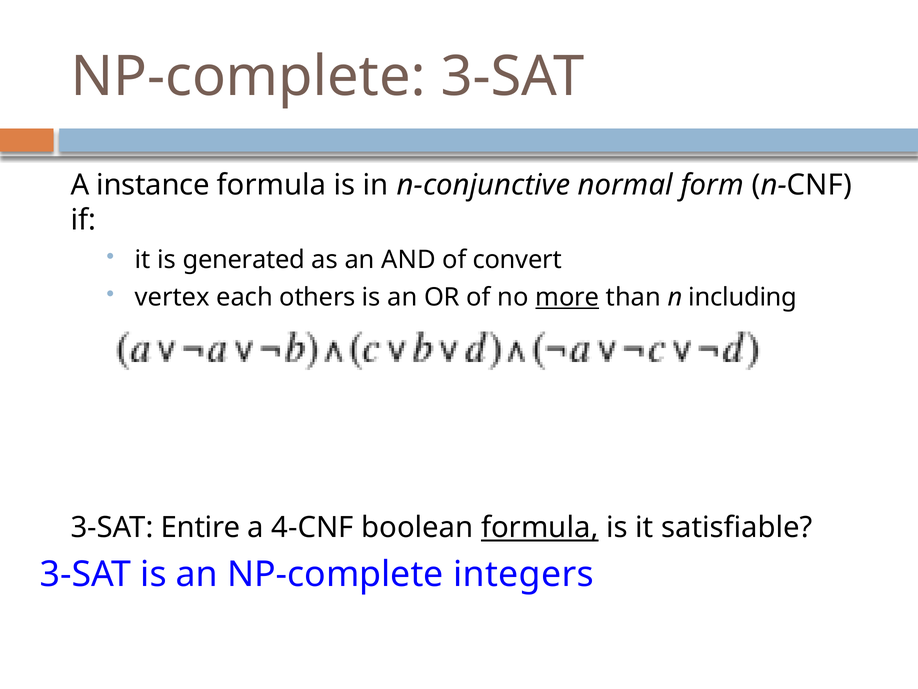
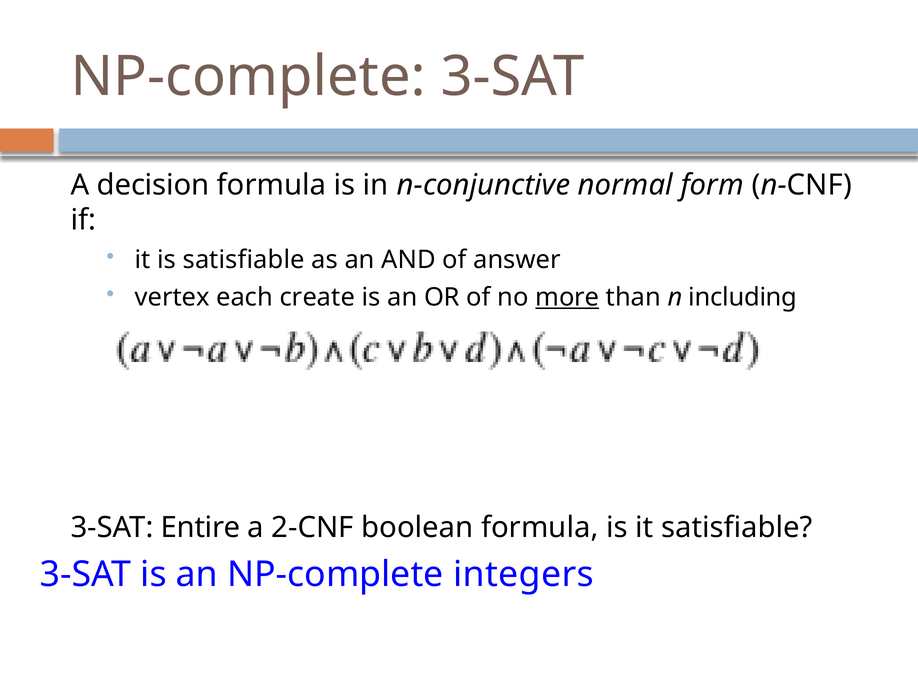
instance: instance -> decision
is generated: generated -> satisfiable
convert: convert -> answer
others: others -> create
4-CNF: 4-CNF -> 2-CNF
formula at (540, 527) underline: present -> none
